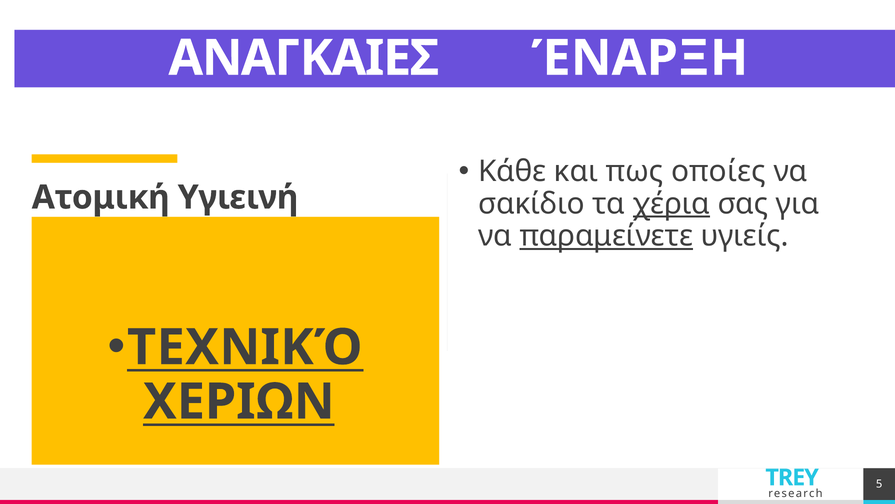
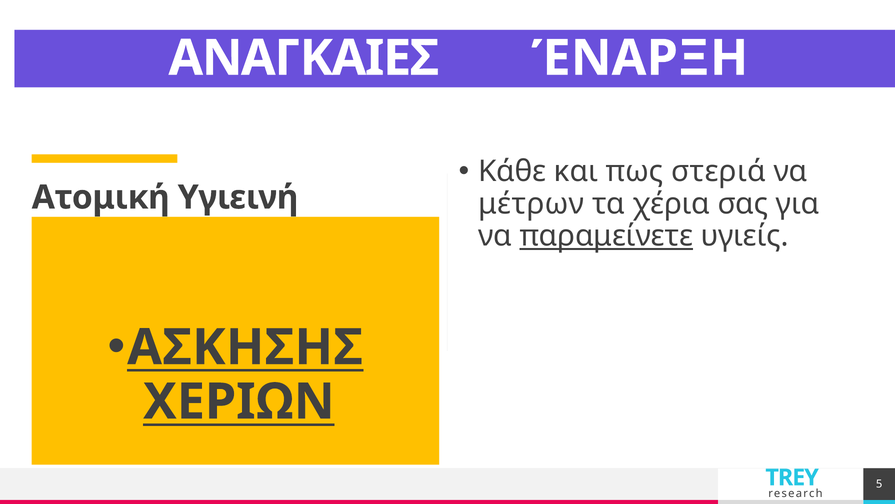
οποίες: οποίες -> στεριά
σακίδιο: σακίδιο -> μέτρων
χέρια underline: present -> none
ΤΕΧΝΙΚΌ: ΤΕΧΝΙΚΌ -> ΑΣΚΗΣΗΣ
